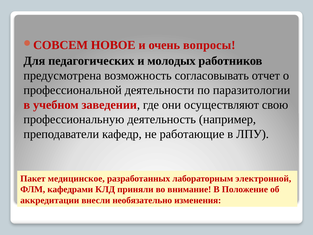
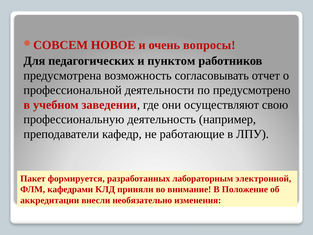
молодых: молодых -> пунктом
паразитологии: паразитологии -> предусмотрено
медицинское: медицинское -> формируется
